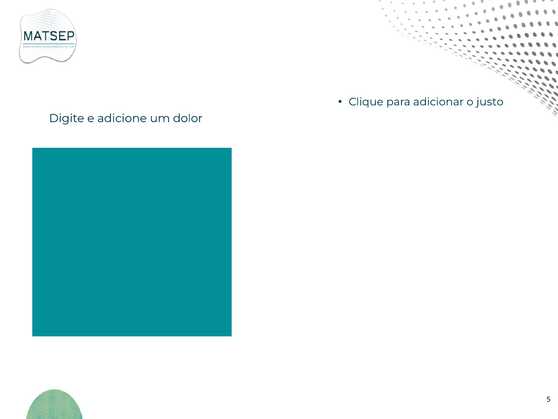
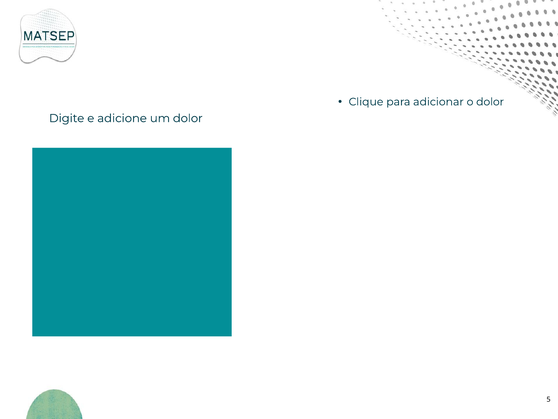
o justo: justo -> dolor
